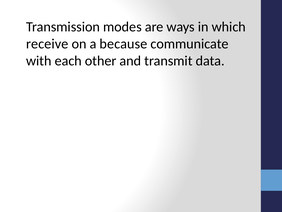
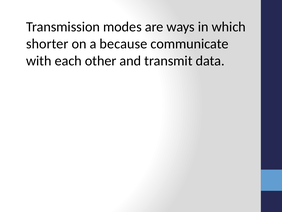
receive: receive -> shorter
